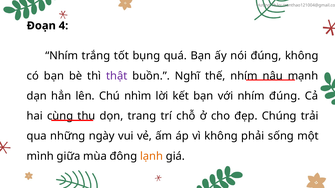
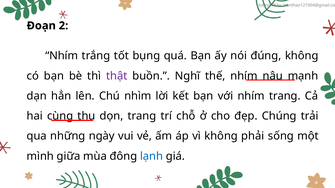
4: 4 -> 2
nhím đúng: đúng -> trang
lạnh colour: orange -> blue
